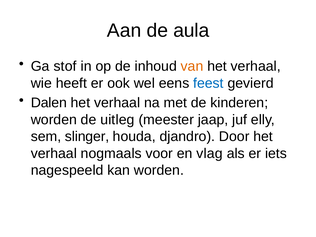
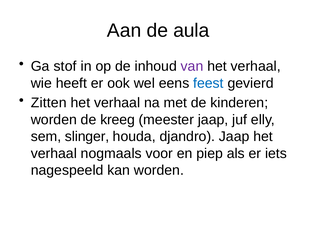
van colour: orange -> purple
Dalen: Dalen -> Zitten
uitleg: uitleg -> kreeg
djandro Door: Door -> Jaap
vlag: vlag -> piep
